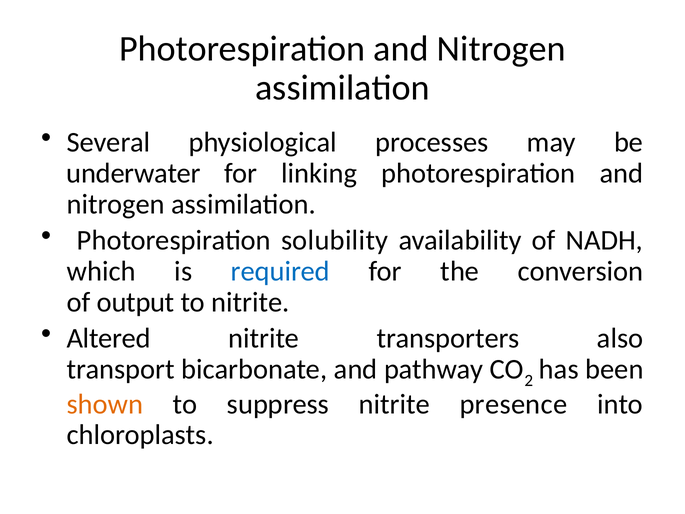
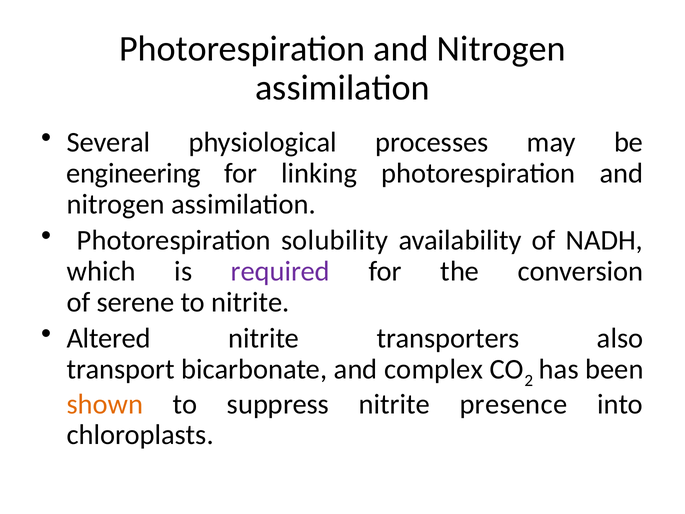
underwater: underwater -> engineering
required colour: blue -> purple
output: output -> serene
pathway: pathway -> complex
